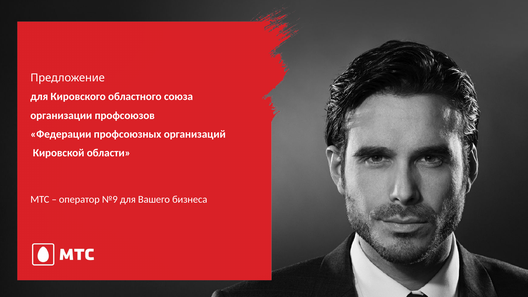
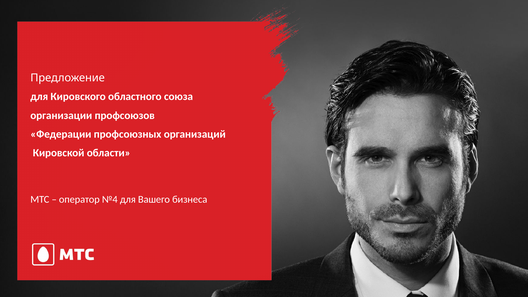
№9: №9 -> №4
